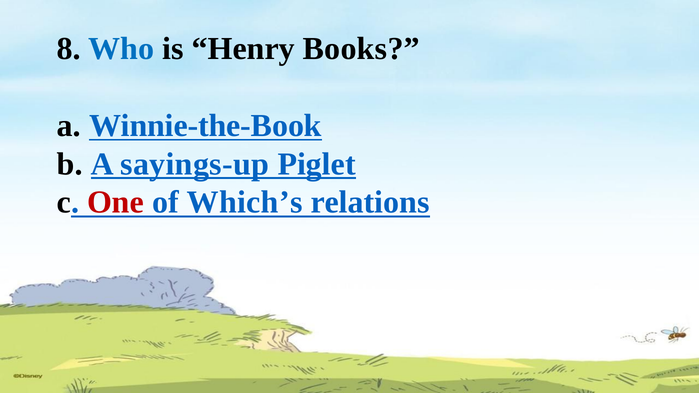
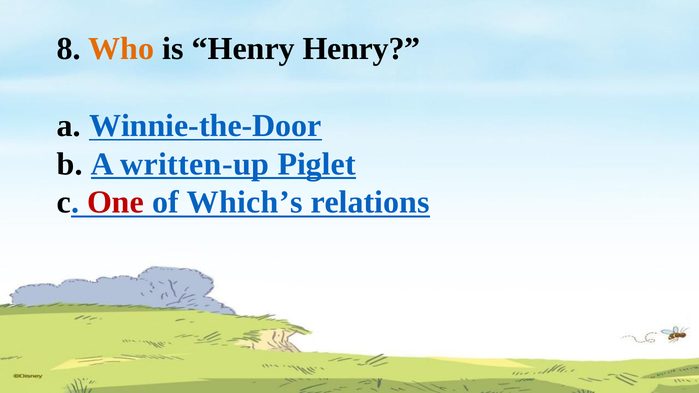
Who colour: blue -> orange
Henry Books: Books -> Henry
Winnie-the-Book: Winnie-the-Book -> Winnie-the-Door
sayings-up: sayings-up -> written-up
